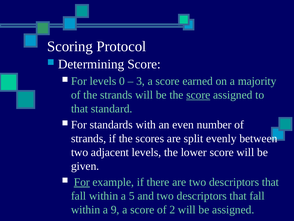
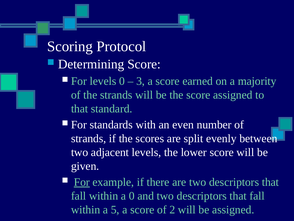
score at (198, 95) underline: present -> none
a 5: 5 -> 0
9: 9 -> 5
